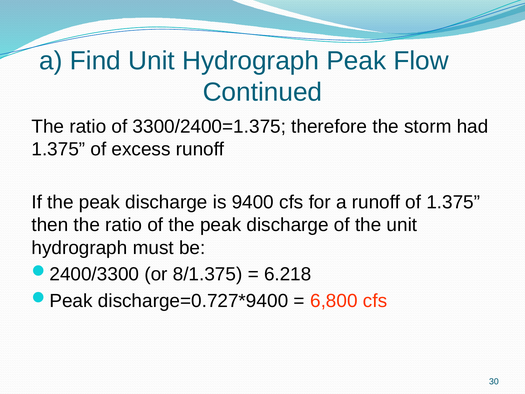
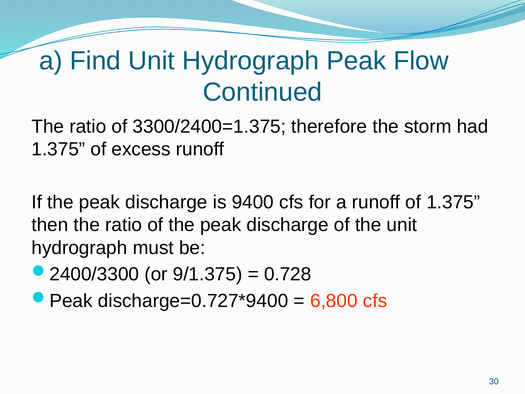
8/1.375: 8/1.375 -> 9/1.375
6.218: 6.218 -> 0.728
